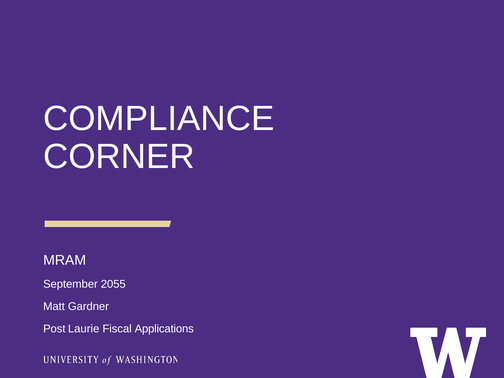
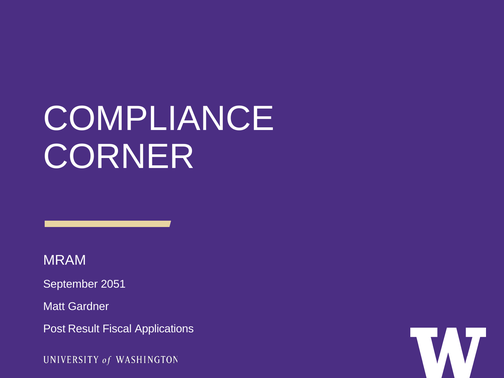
2055: 2055 -> 2051
Laurie: Laurie -> Result
